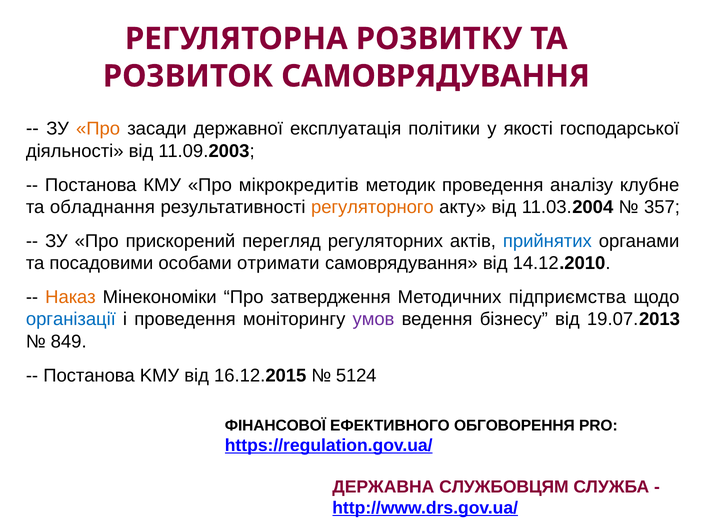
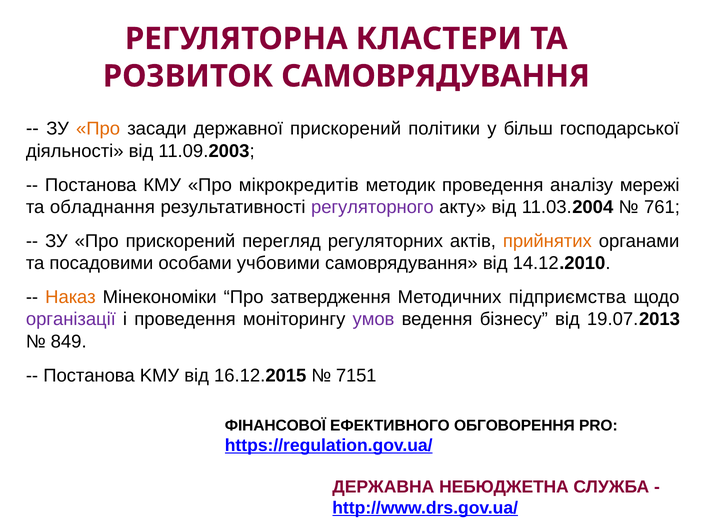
РОЗВИТКУ: РОЗВИТКУ -> КЛАСТЕРИ
державної експлуатація: експлуатація -> прискорений
якості: якості -> більш
клубне: клубне -> мережі
регуляторного colour: orange -> purple
357: 357 -> 761
прийнятих colour: blue -> orange
отримати: отримати -> учбовими
організації colour: blue -> purple
5124: 5124 -> 7151
СЛУЖБОВЦЯМ: СЛУЖБОВЦЯМ -> НЕБЮДЖЕТНА
